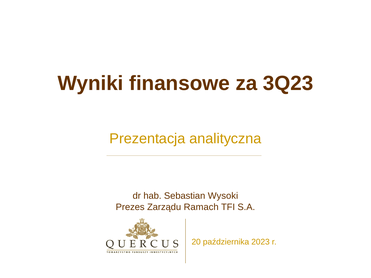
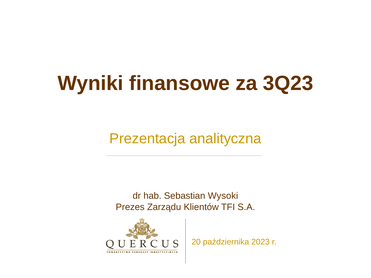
Ramach: Ramach -> Klientów
